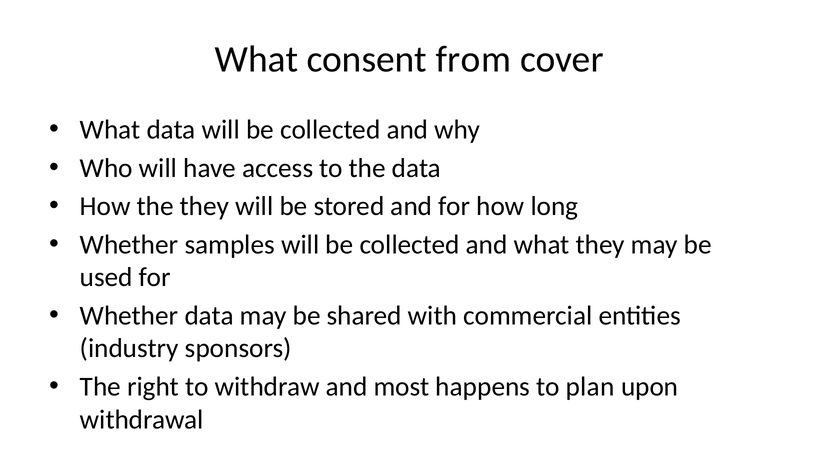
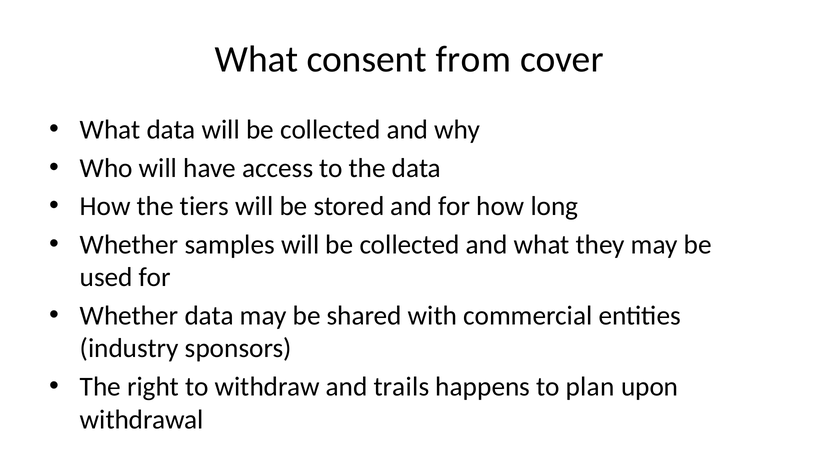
the they: they -> tiers
most: most -> trails
